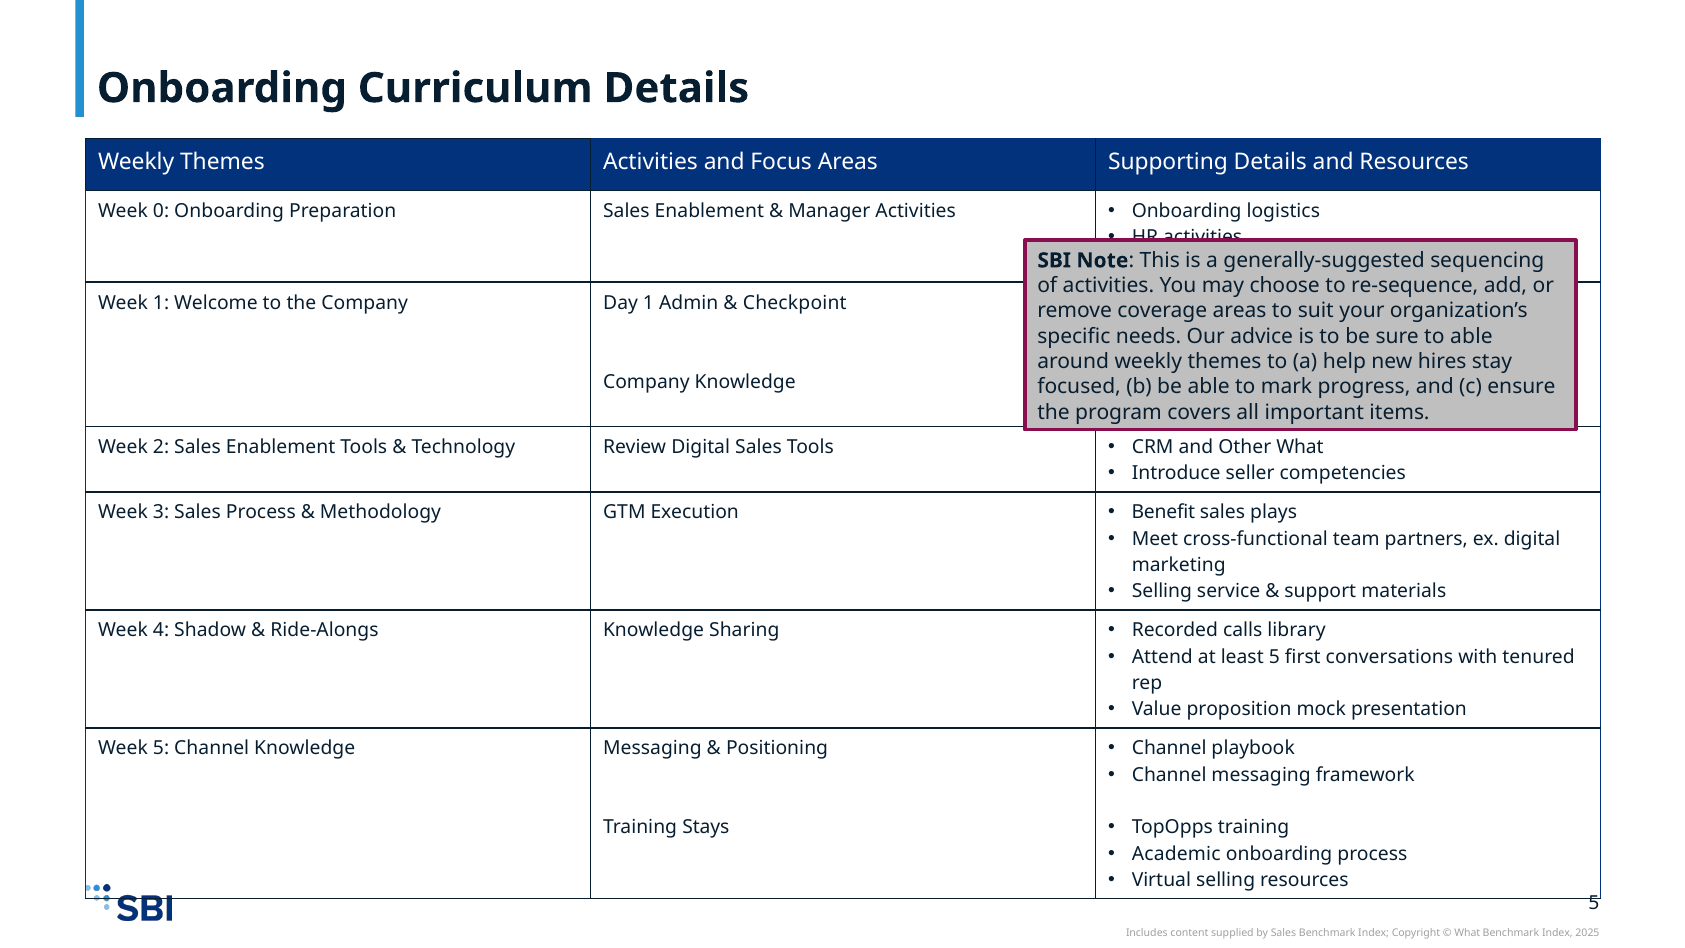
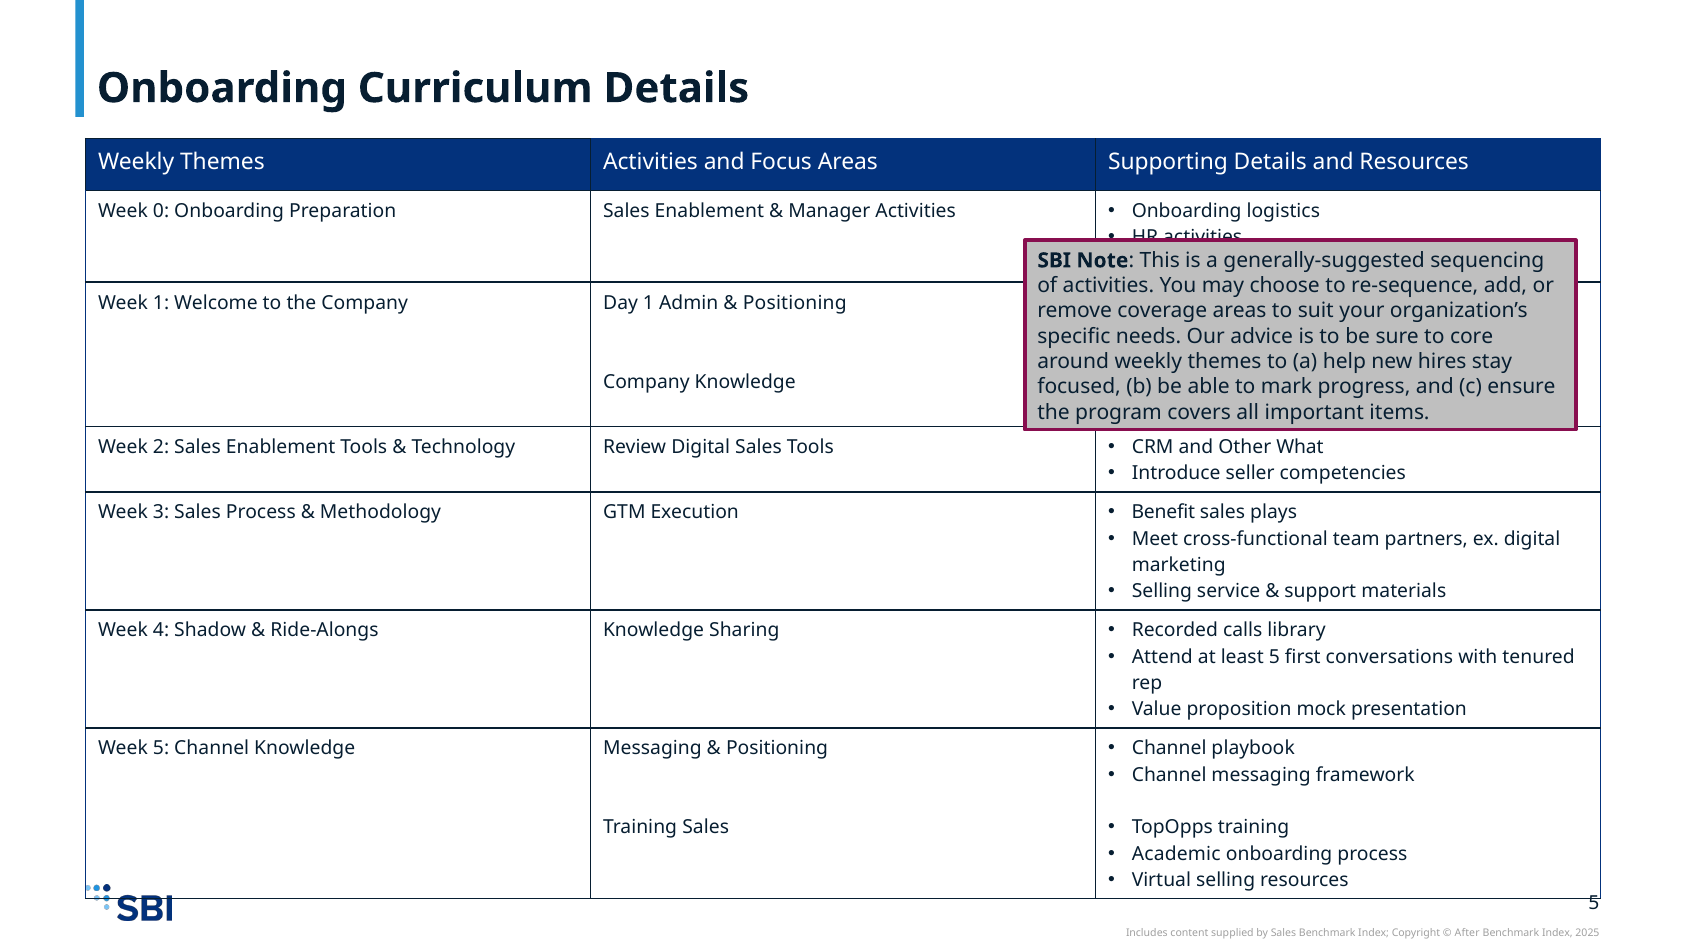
Checkpoint at (795, 303): Checkpoint -> Positioning
to able: able -> core
Training Stays: Stays -> Sales
What at (1467, 933): What -> After
